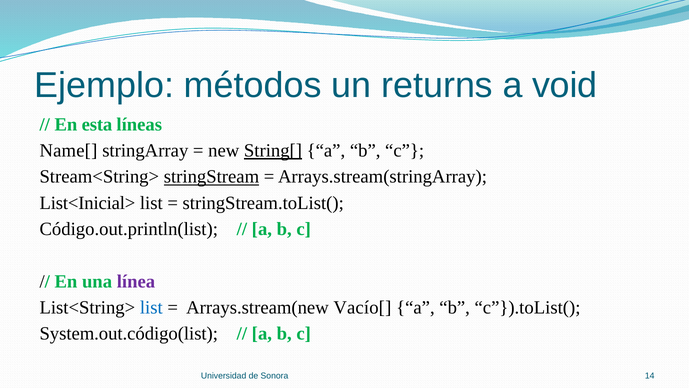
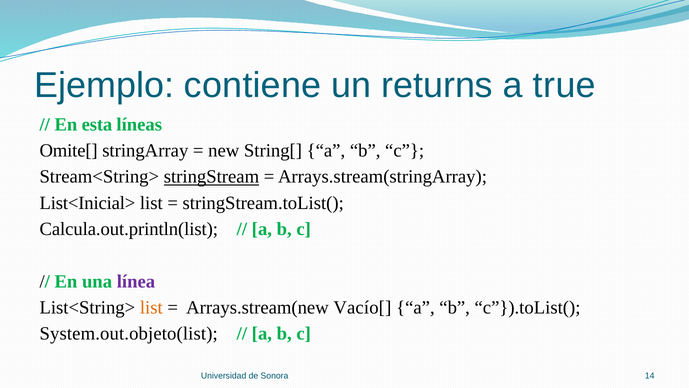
métodos: métodos -> contiene
void: void -> true
Name[: Name[ -> Omite[
String[ underline: present -> none
Código.out.println(list: Código.out.println(list -> Calcula.out.println(list
list at (151, 307) colour: blue -> orange
System.out.código(list: System.out.código(list -> System.out.objeto(list
